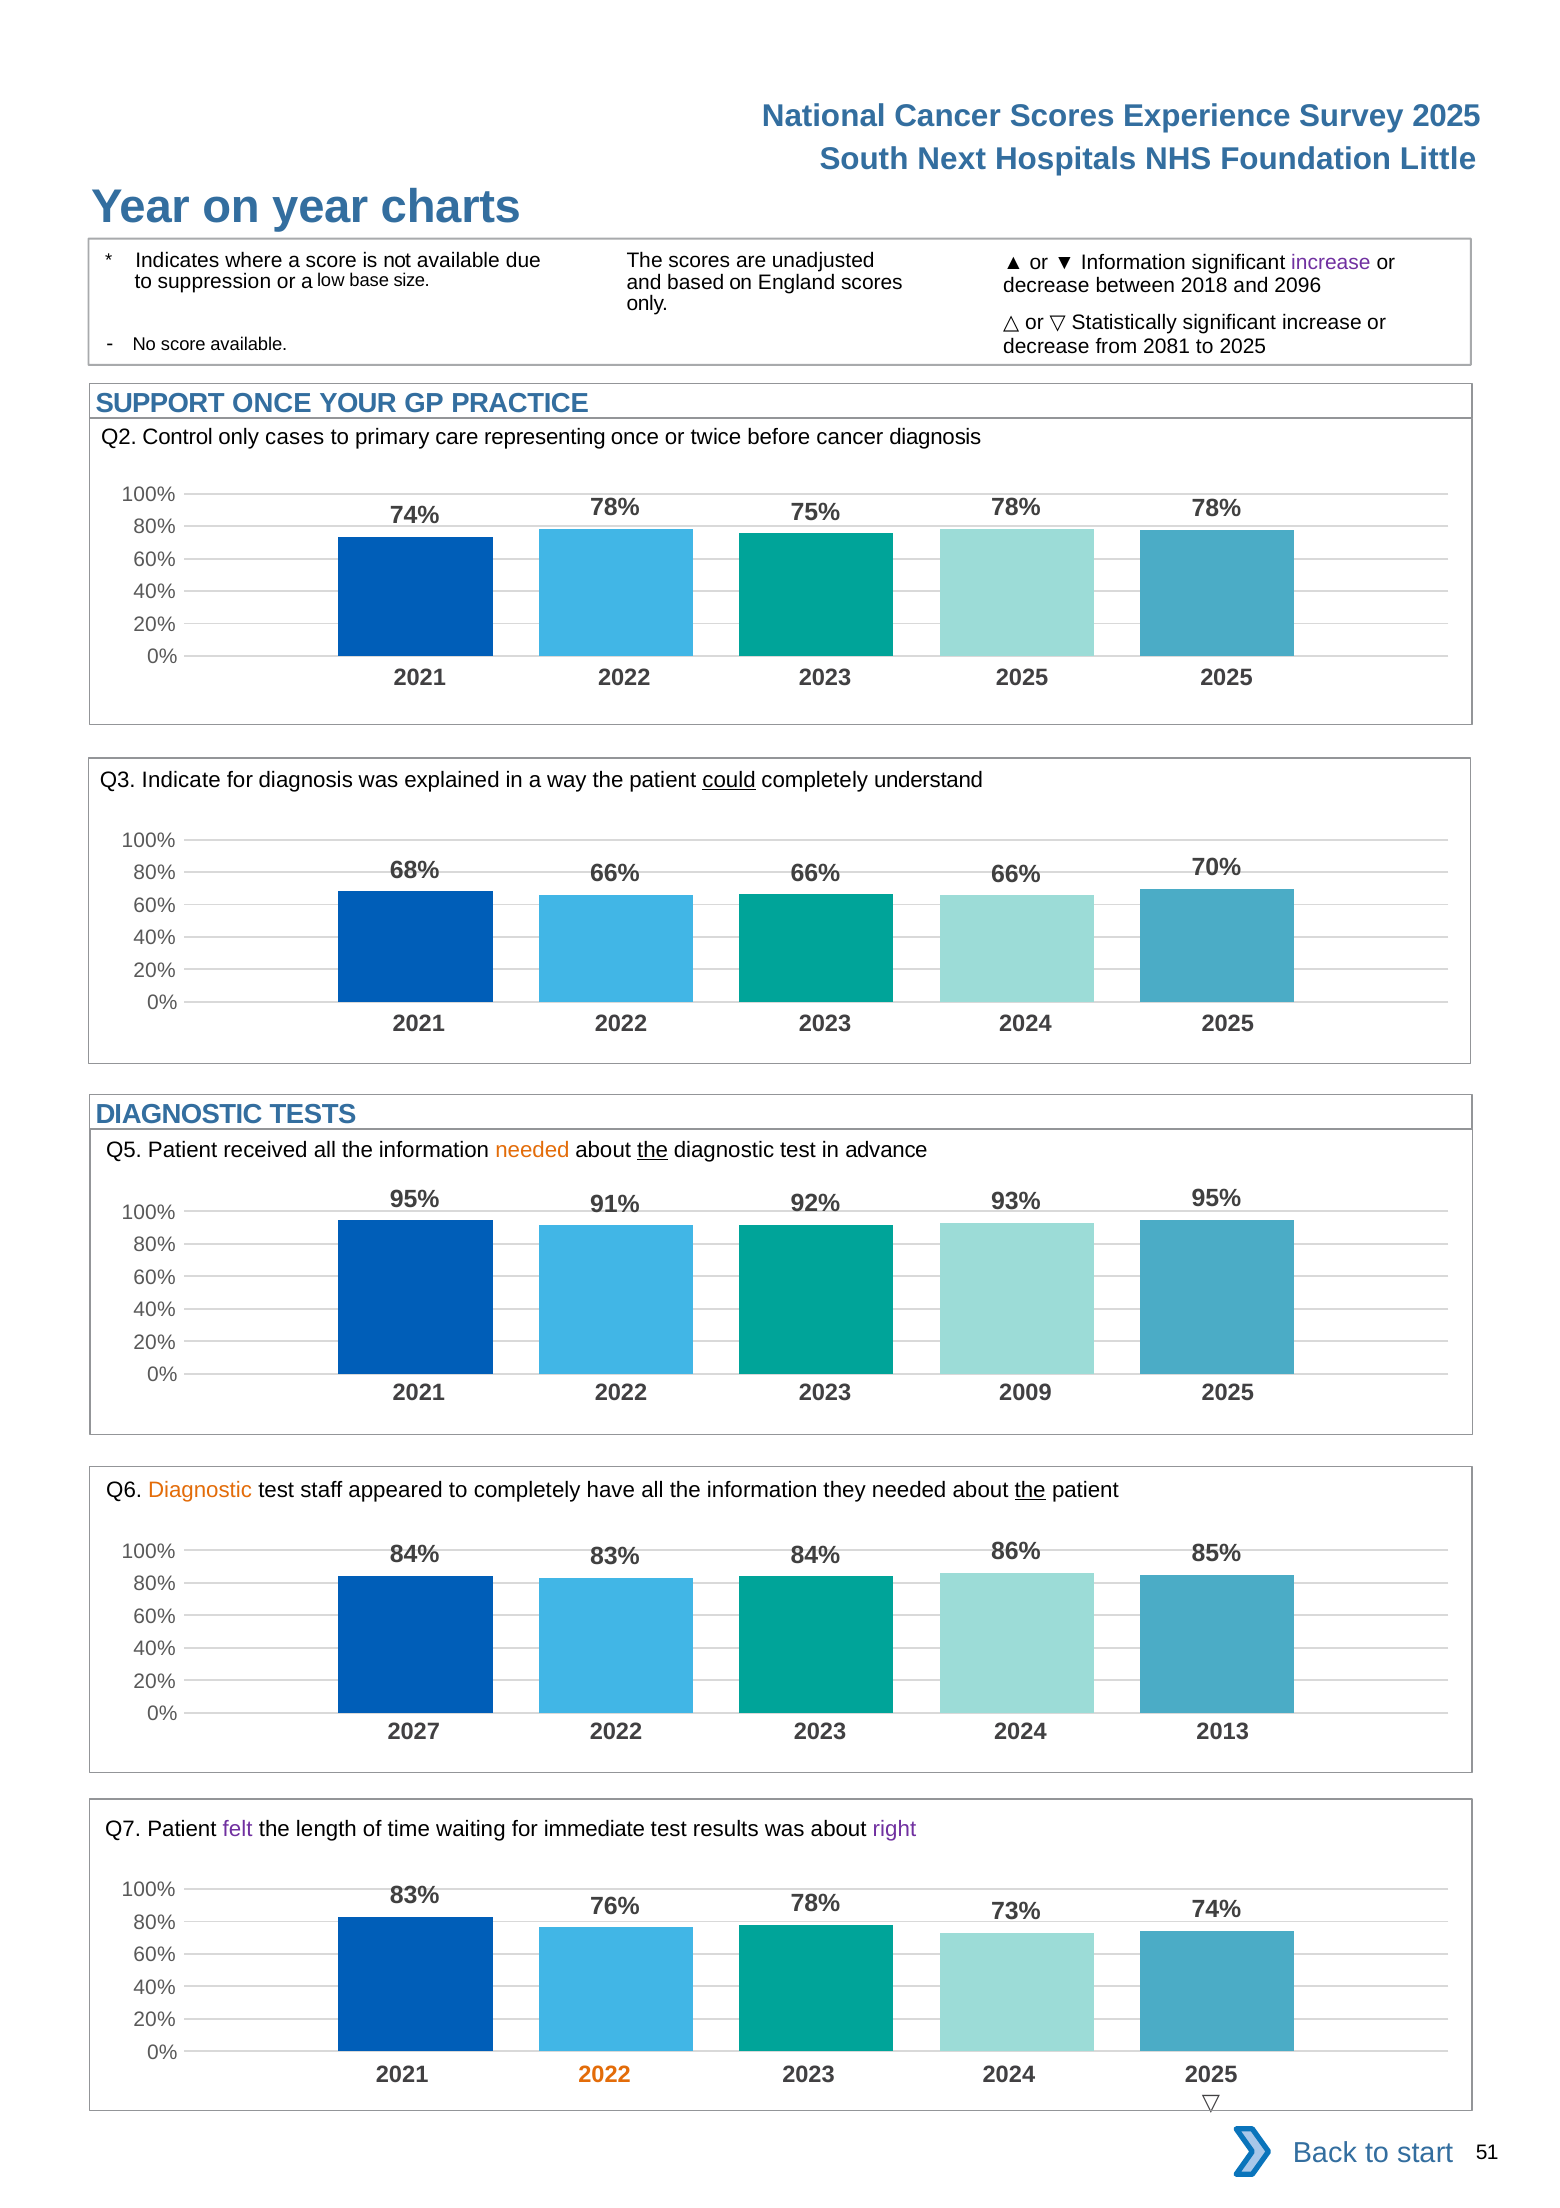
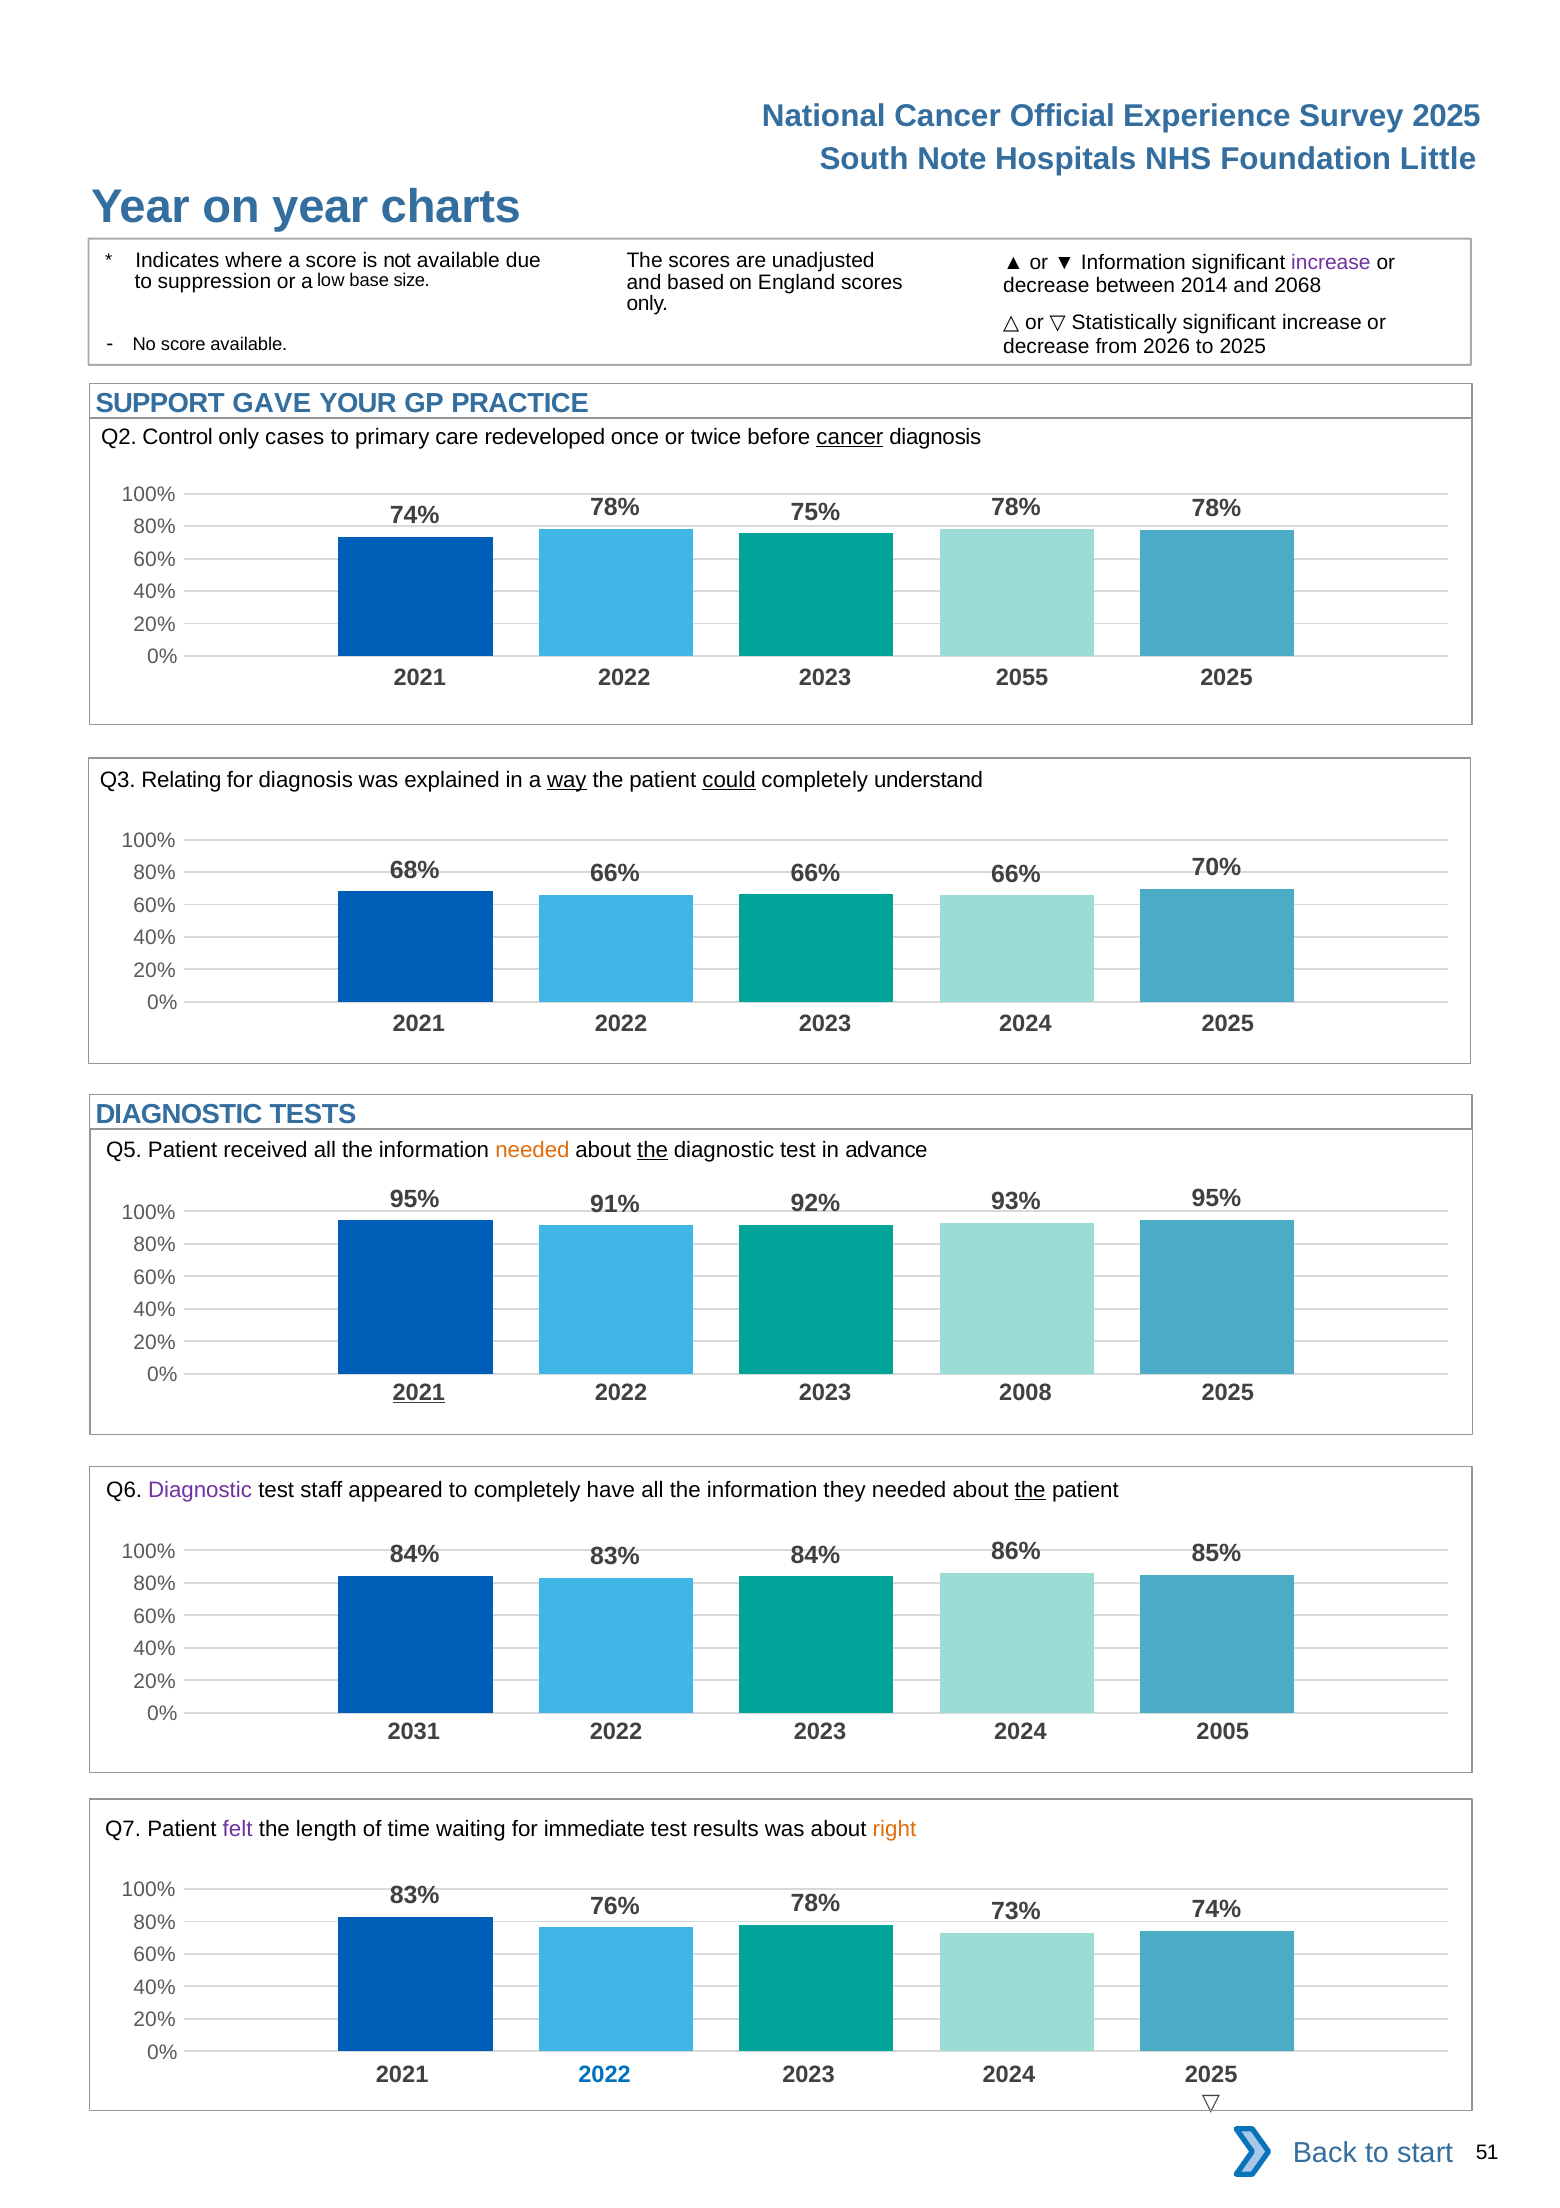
Cancer Scores: Scores -> Official
Next: Next -> Note
2018: 2018 -> 2014
2096: 2096 -> 2068
2081: 2081 -> 2026
SUPPORT ONCE: ONCE -> GAVE
representing: representing -> redeveloped
cancer at (850, 437) underline: none -> present
2023 2025: 2025 -> 2055
Indicate: Indicate -> Relating
way underline: none -> present
2021 at (419, 1392) underline: none -> present
2009: 2009 -> 2008
Diagnostic at (200, 1490) colour: orange -> purple
2027: 2027 -> 2031
2013: 2013 -> 2005
right colour: purple -> orange
2022 at (605, 2074) colour: orange -> blue
